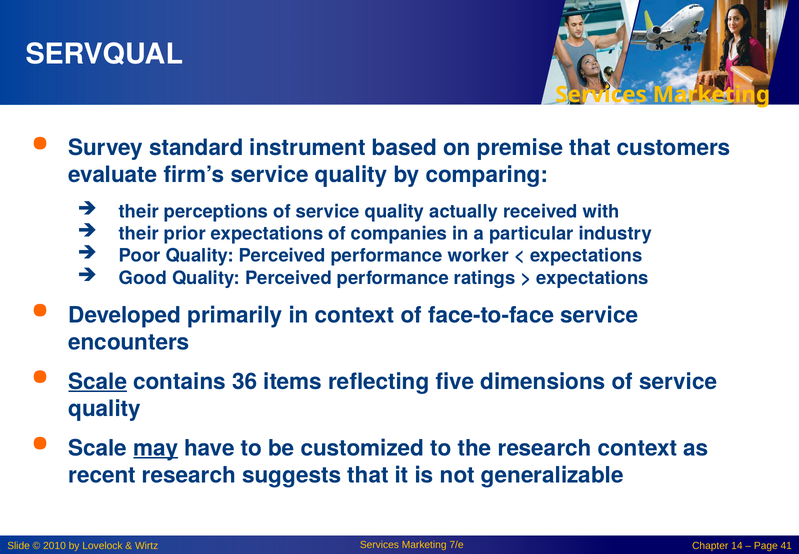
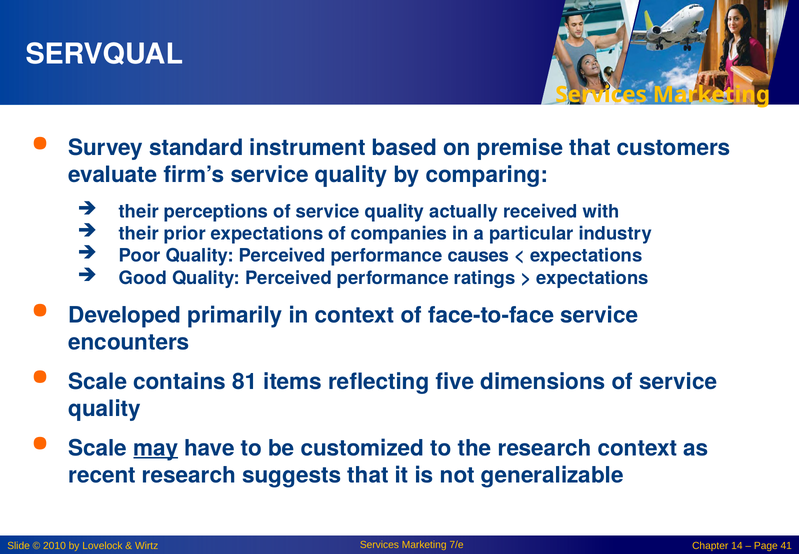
worker: worker -> causes
Scale at (98, 381) underline: present -> none
36: 36 -> 81
